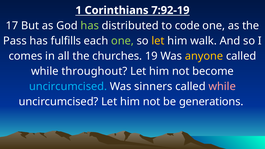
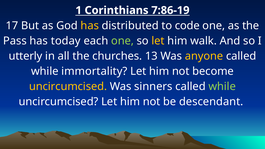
7:92-19: 7:92-19 -> 7:86-19
has at (90, 26) colour: light green -> yellow
fulfills: fulfills -> today
comes: comes -> utterly
19: 19 -> 13
throughout: throughout -> immortality
uncircumcised at (68, 86) colour: light blue -> yellow
while at (222, 86) colour: pink -> light green
generations: generations -> descendant
